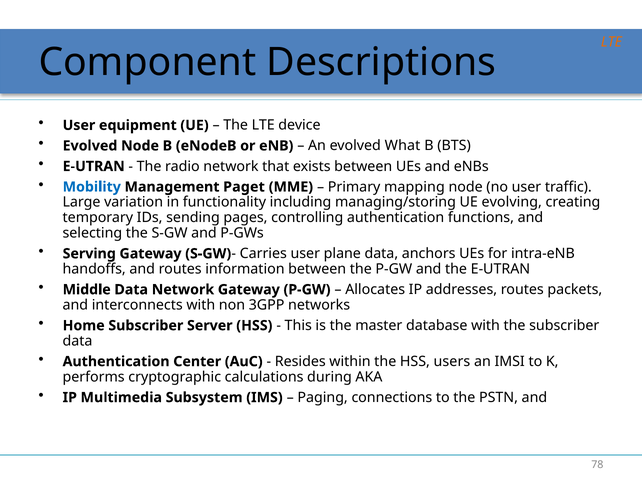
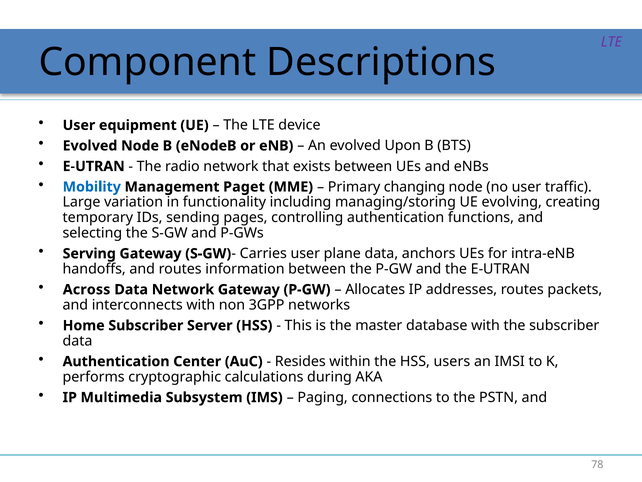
LTE at (611, 42) colour: orange -> purple
What: What -> Upon
mapping: mapping -> changing
Middle: Middle -> Across
